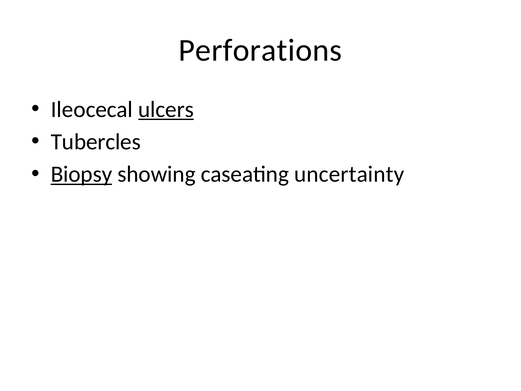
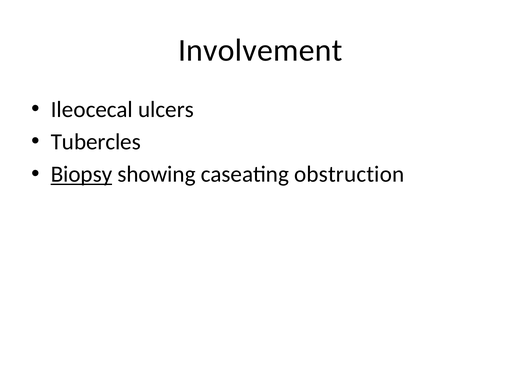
Perforations: Perforations -> Involvement
ulcers underline: present -> none
uncertainty: uncertainty -> obstruction
